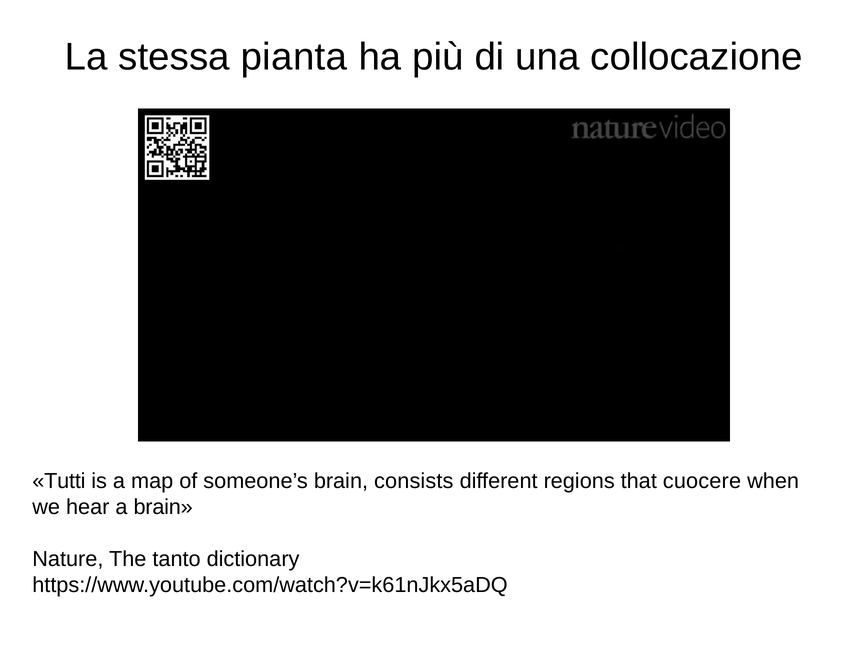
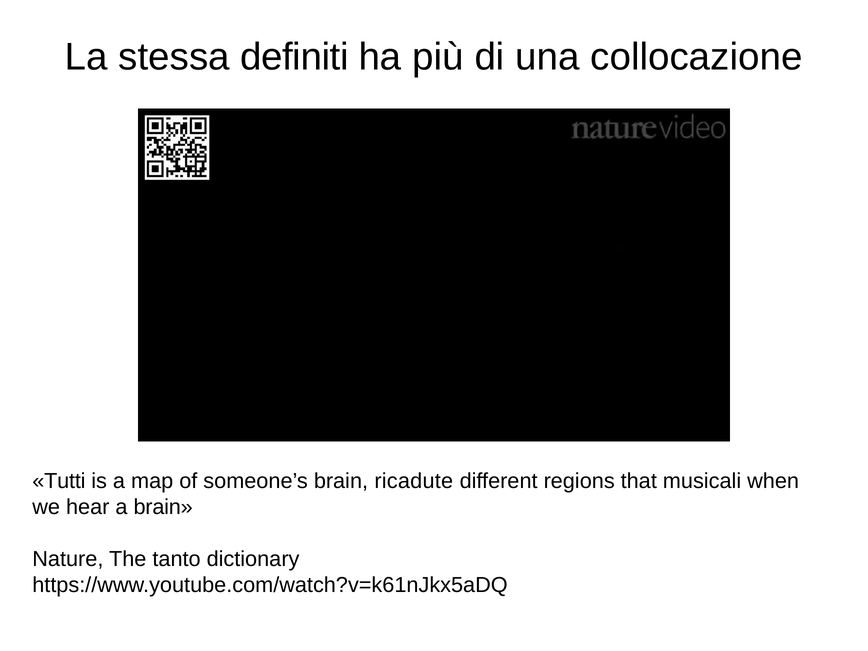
pianta: pianta -> definiti
consists: consists -> ricadute
cuocere: cuocere -> musicali
